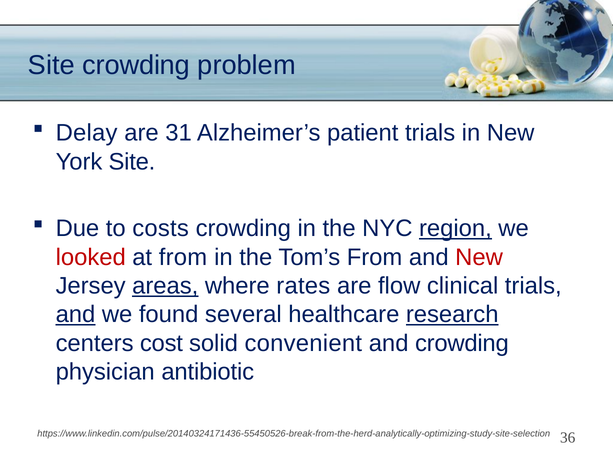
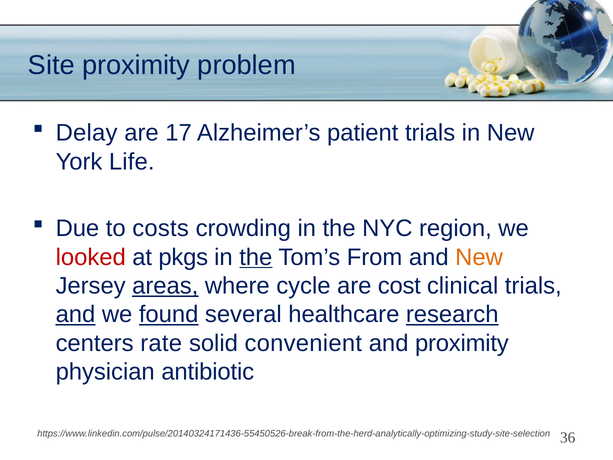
Site crowding: crowding -> proximity
31: 31 -> 17
York Site: Site -> Life
region underline: present -> none
at from: from -> pkgs
the at (256, 257) underline: none -> present
New at (479, 257) colour: red -> orange
rates: rates -> cycle
flow: flow -> cost
found underline: none -> present
cost: cost -> rate
and crowding: crowding -> proximity
